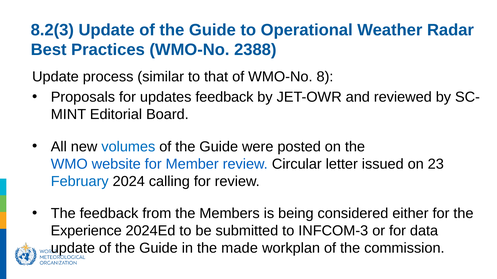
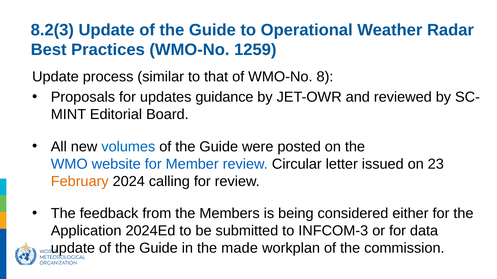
2388: 2388 -> 1259
updates feedback: feedback -> guidance
February colour: blue -> orange
Experience: Experience -> Application
